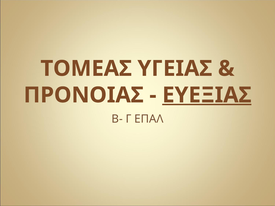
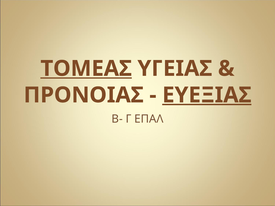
ΤΟΜΕΑΣ underline: none -> present
